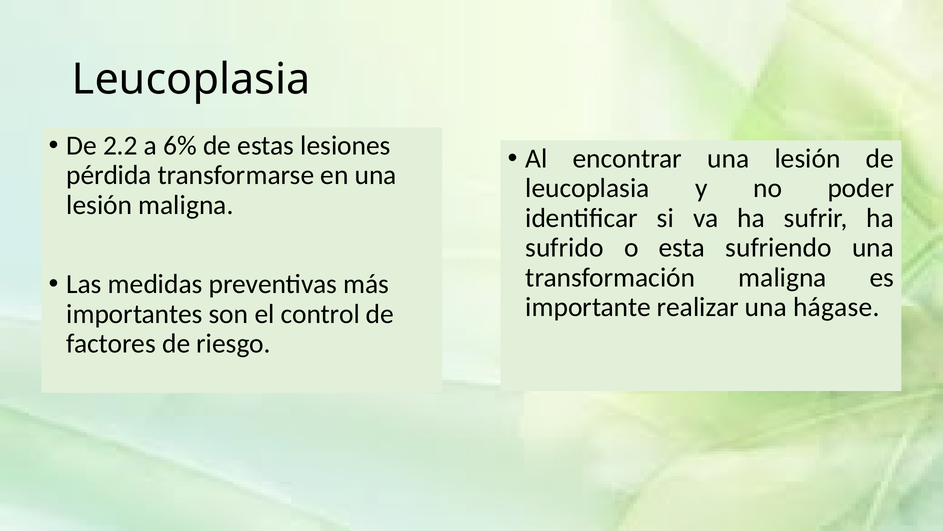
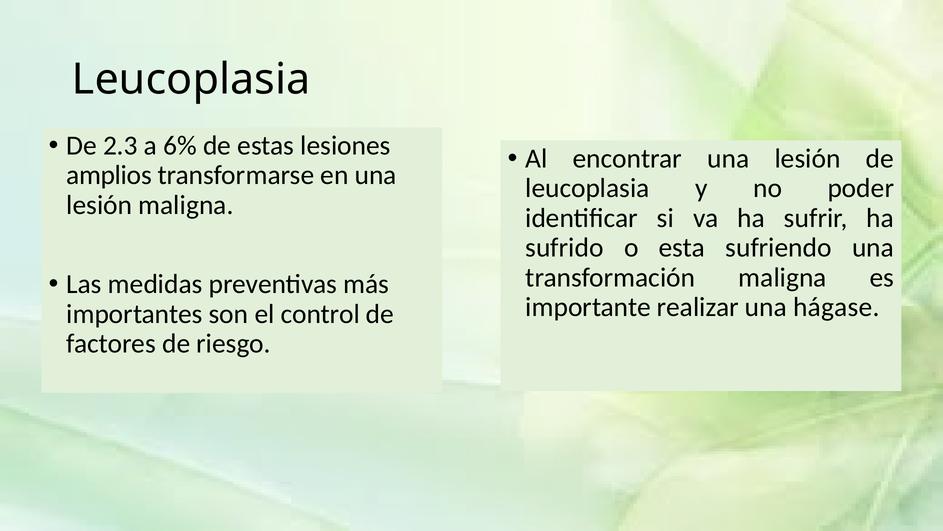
2.2: 2.2 -> 2.3
pérdida: pérdida -> amplios
